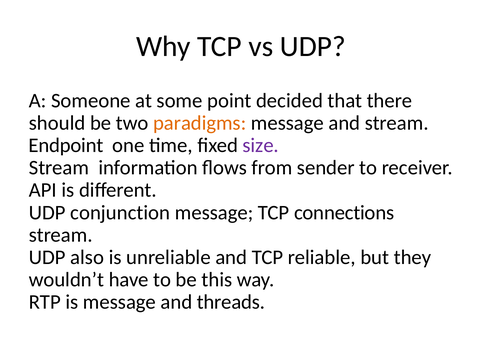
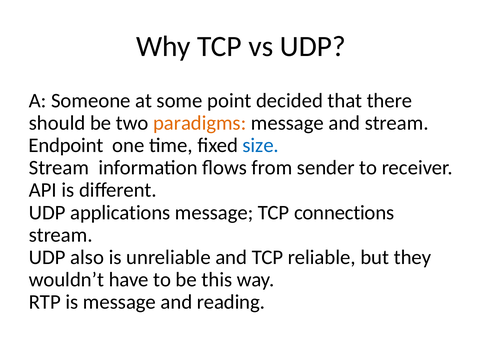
size colour: purple -> blue
conjunction: conjunction -> applications
threads: threads -> reading
